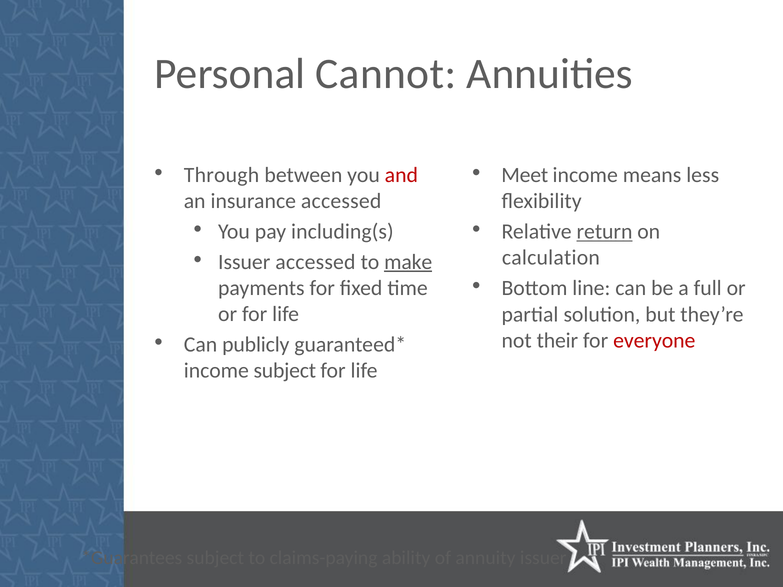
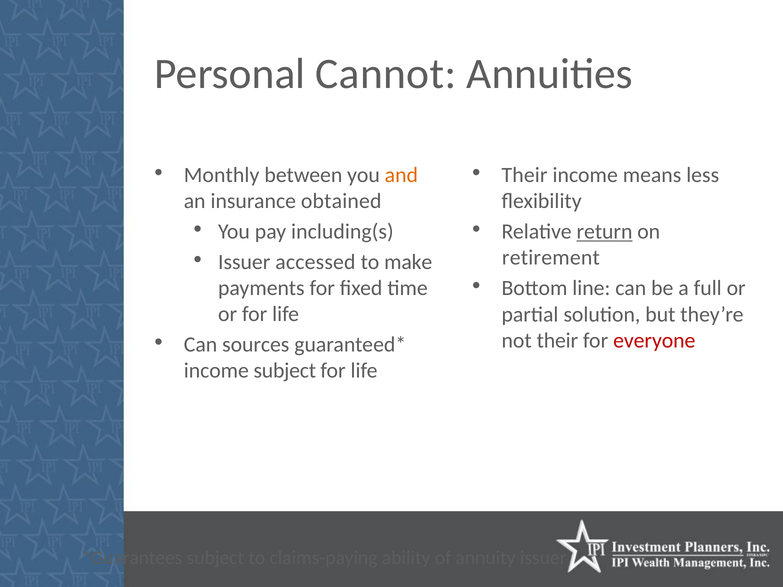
Through: Through -> Monthly
and colour: red -> orange
Meet at (525, 175): Meet -> Their
insurance accessed: accessed -> obtained
calculation: calculation -> retirement
make underline: present -> none
publicly: publicly -> sources
